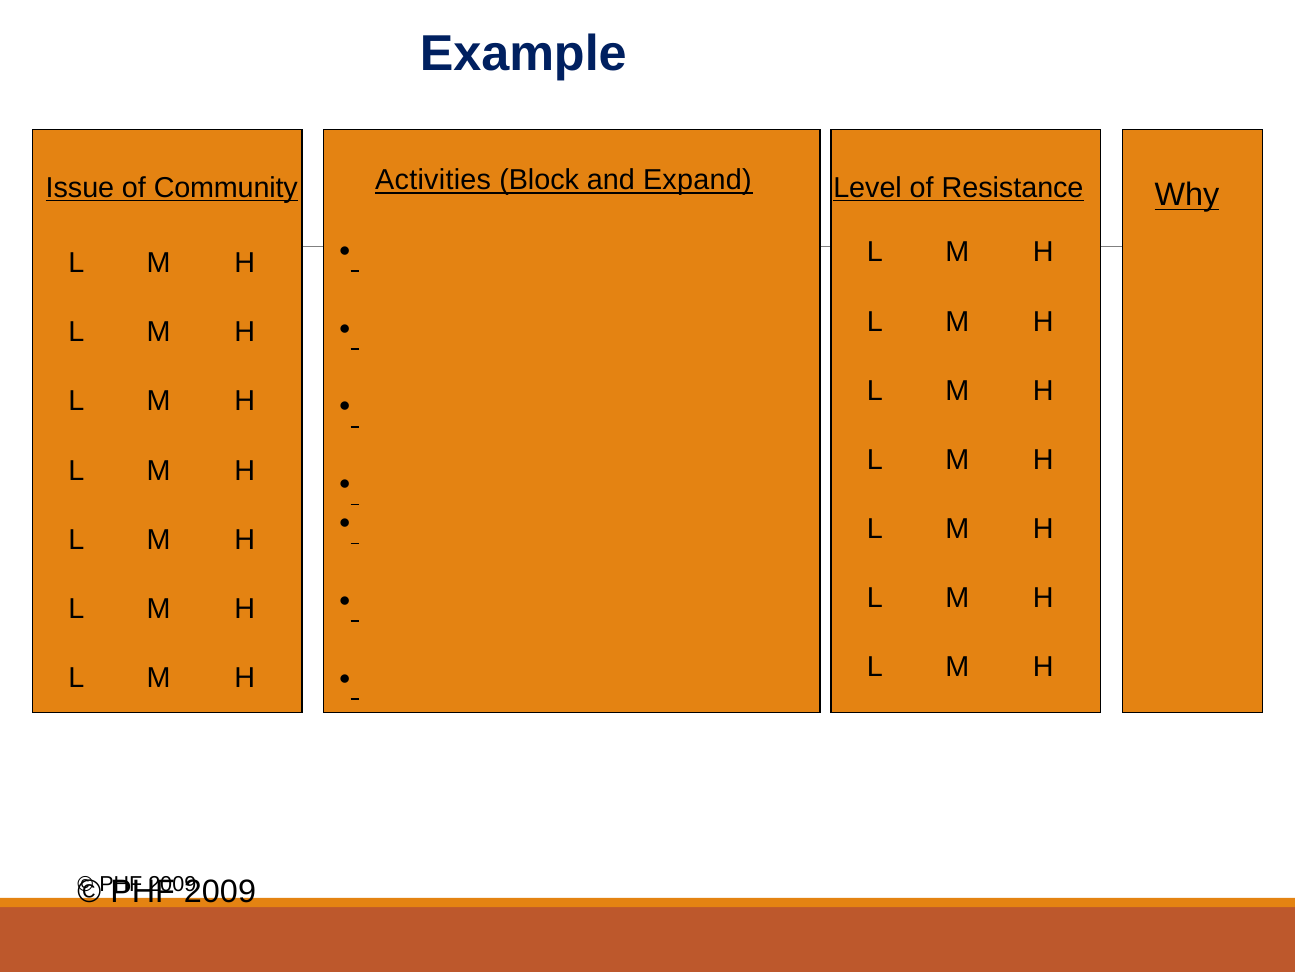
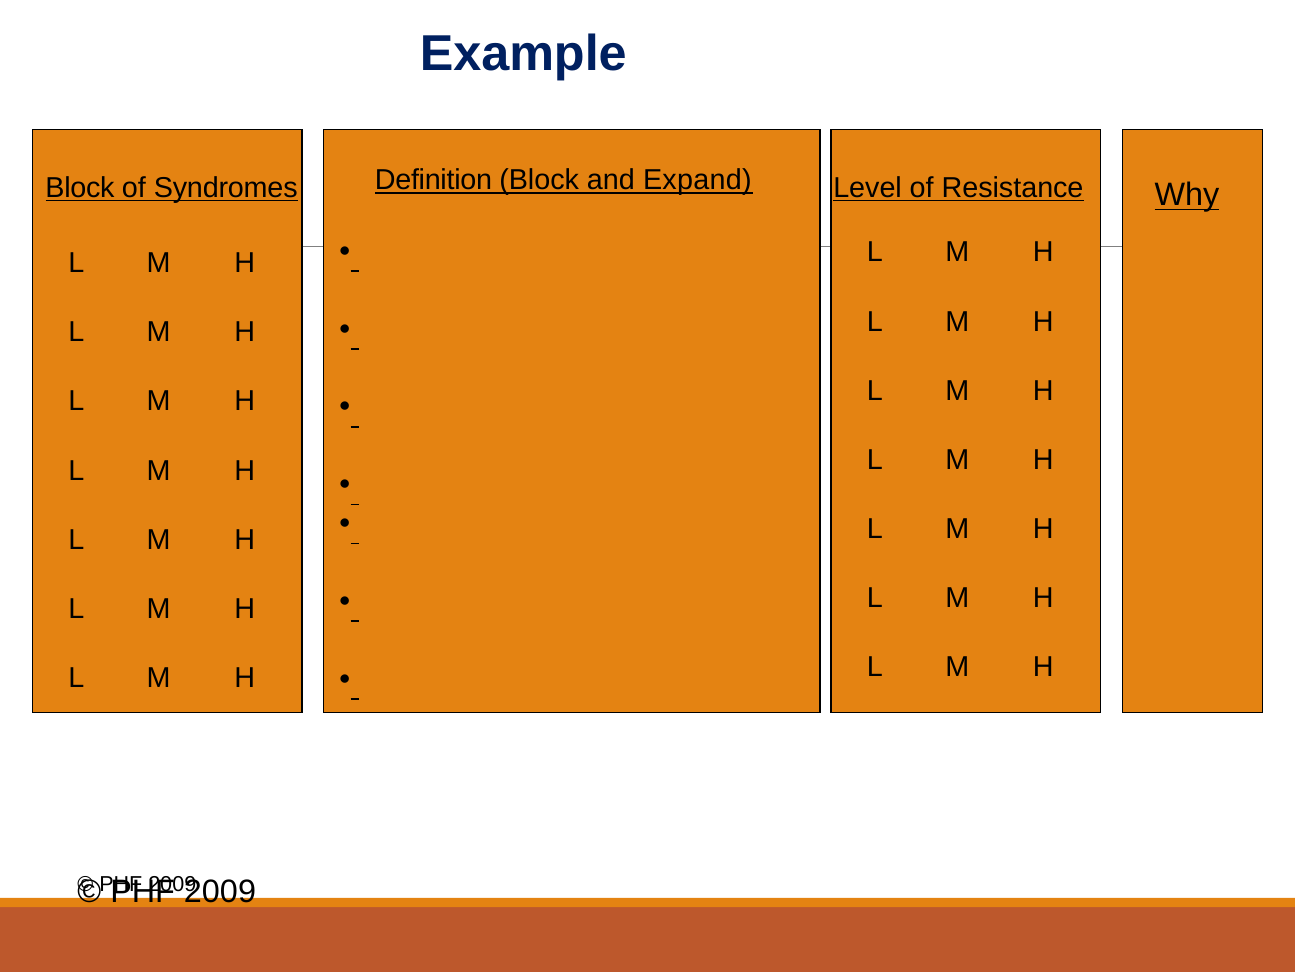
Activities: Activities -> Definition
Issue at (80, 188): Issue -> Block
Community: Community -> Syndromes
